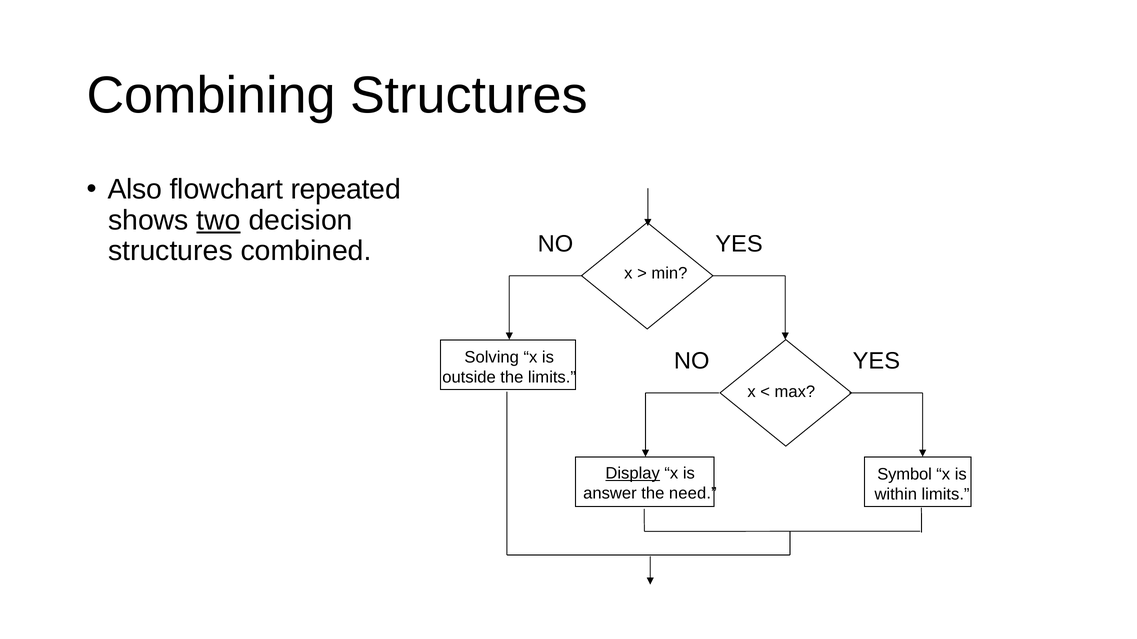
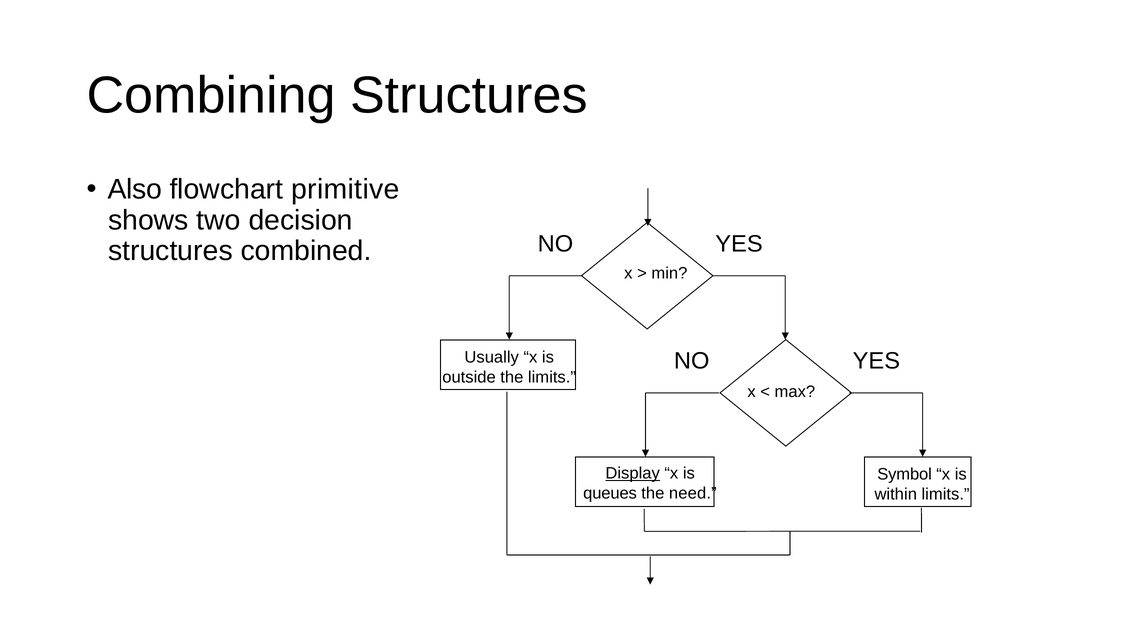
repeated: repeated -> primitive
two underline: present -> none
Solving: Solving -> Usually
answer: answer -> queues
